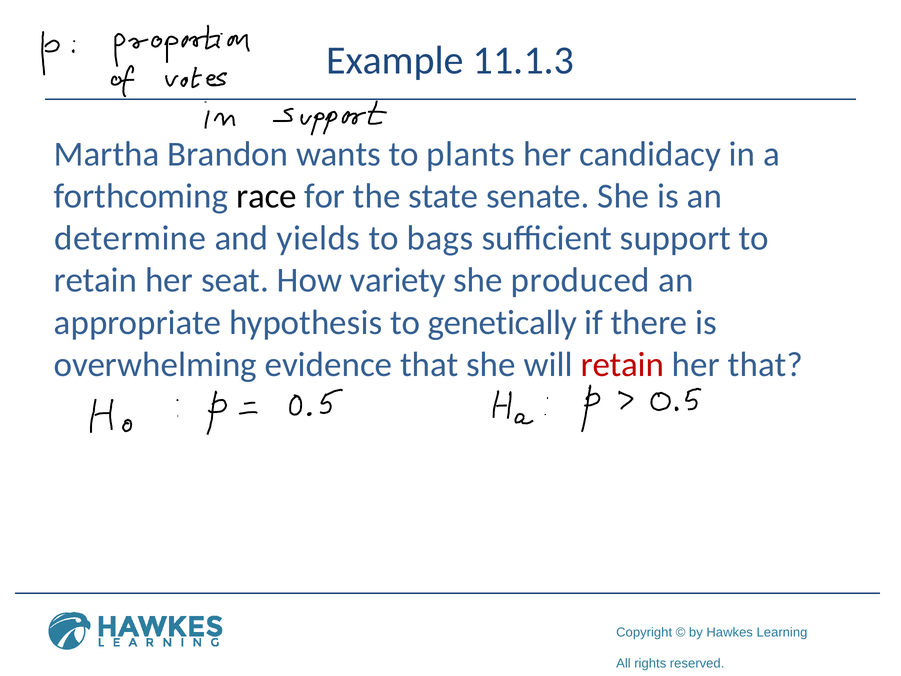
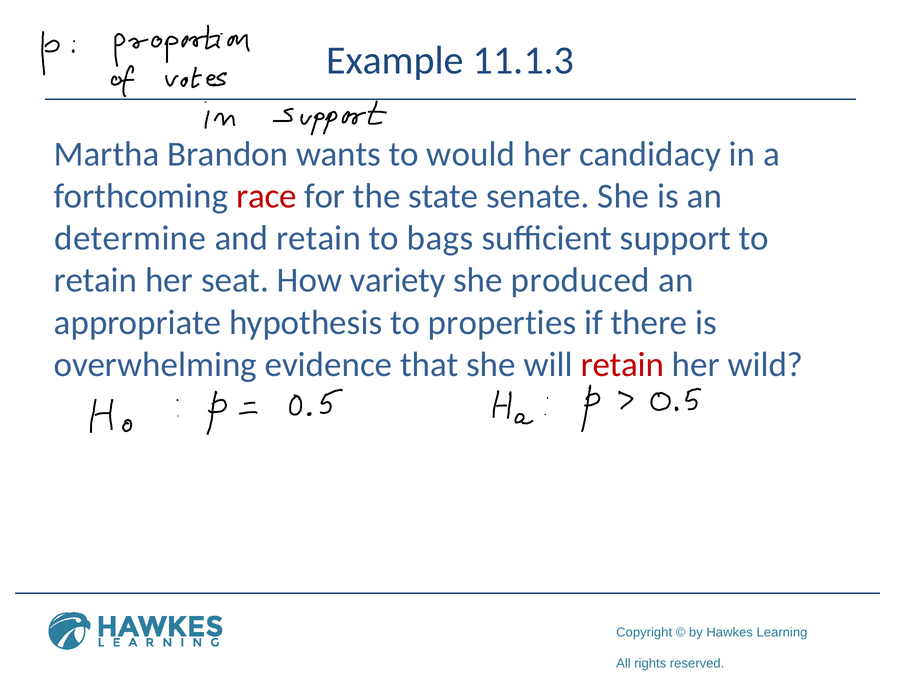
plants: plants -> would
race colour: black -> red
and yields: yields -> retain
genetically: genetically -> properties
her that: that -> wild
